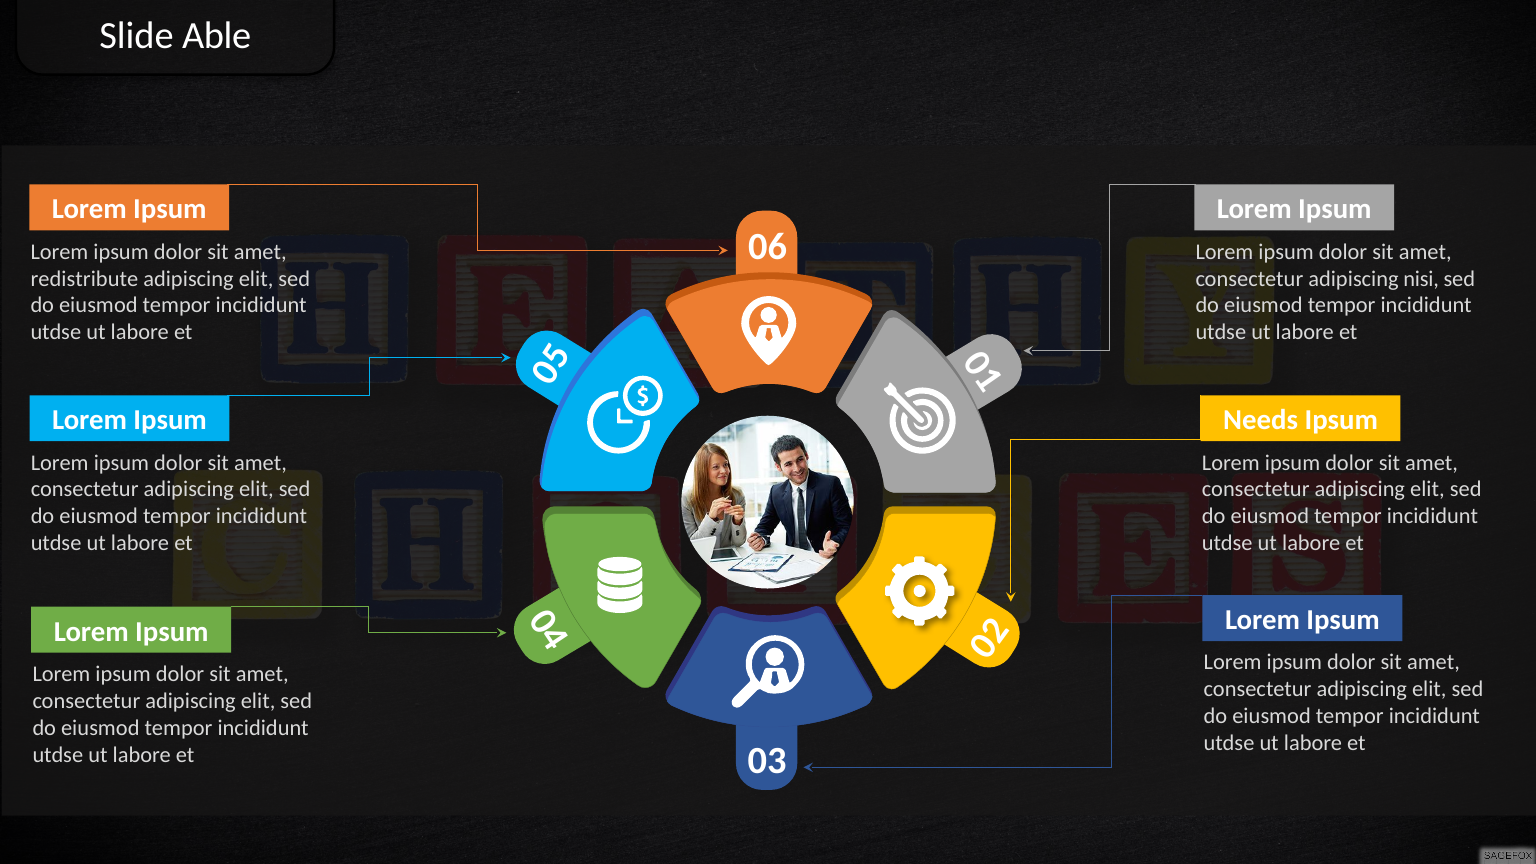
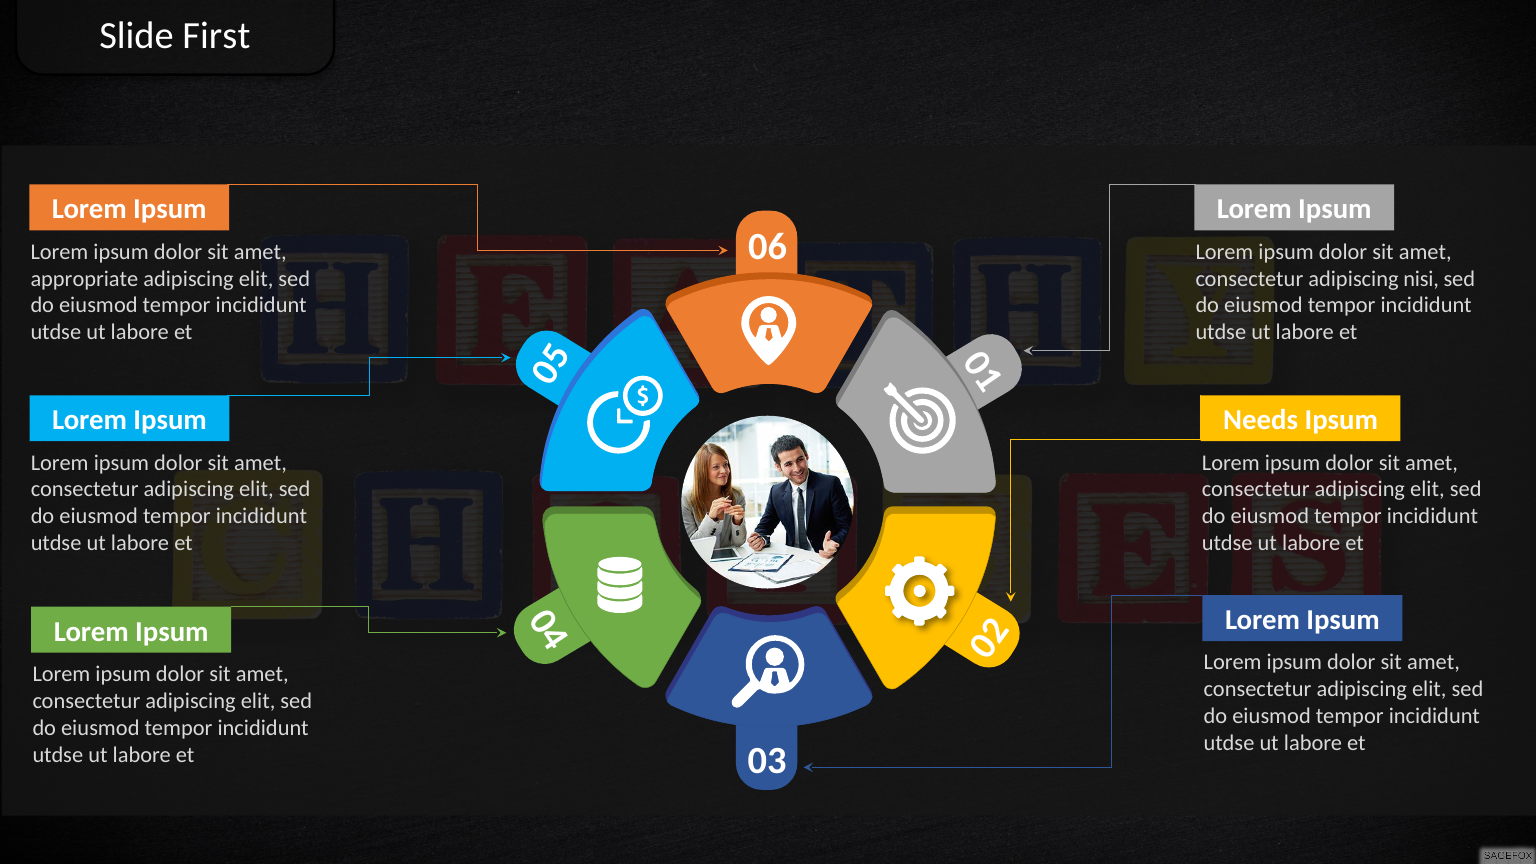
Able: Able -> First
redistribute: redistribute -> appropriate
